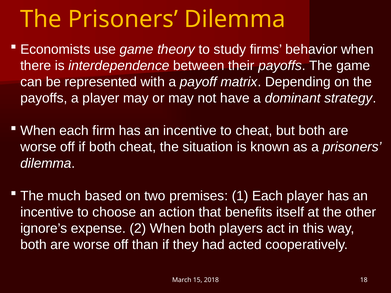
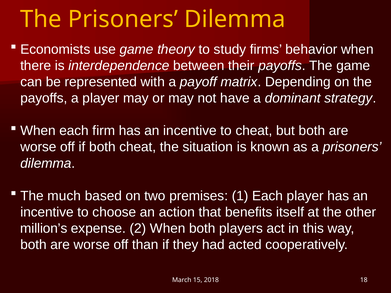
ignore’s: ignore’s -> million’s
